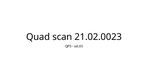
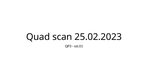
21.02.0023: 21.02.0023 -> 25.02.2023
